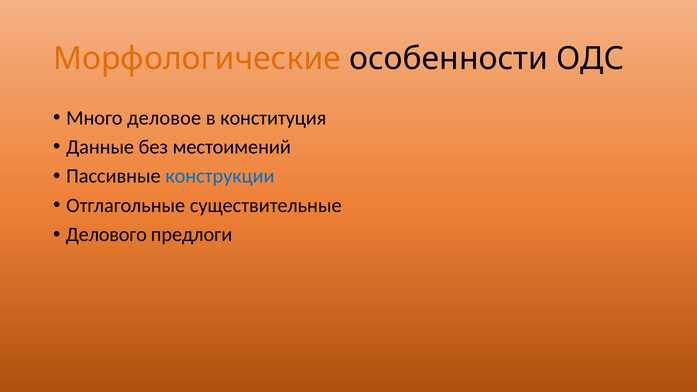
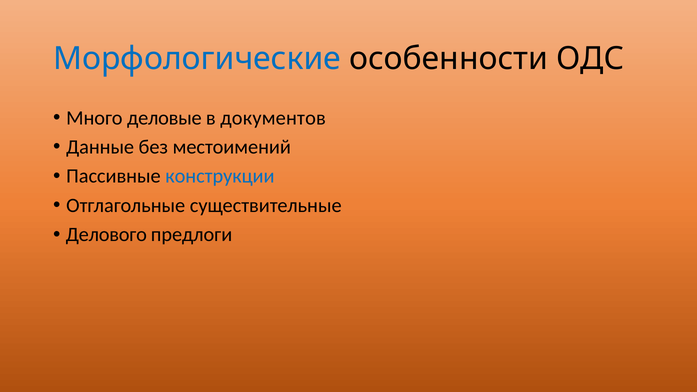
Морфологические colour: orange -> blue
деловое: деловое -> деловые
конституция: конституция -> документов
